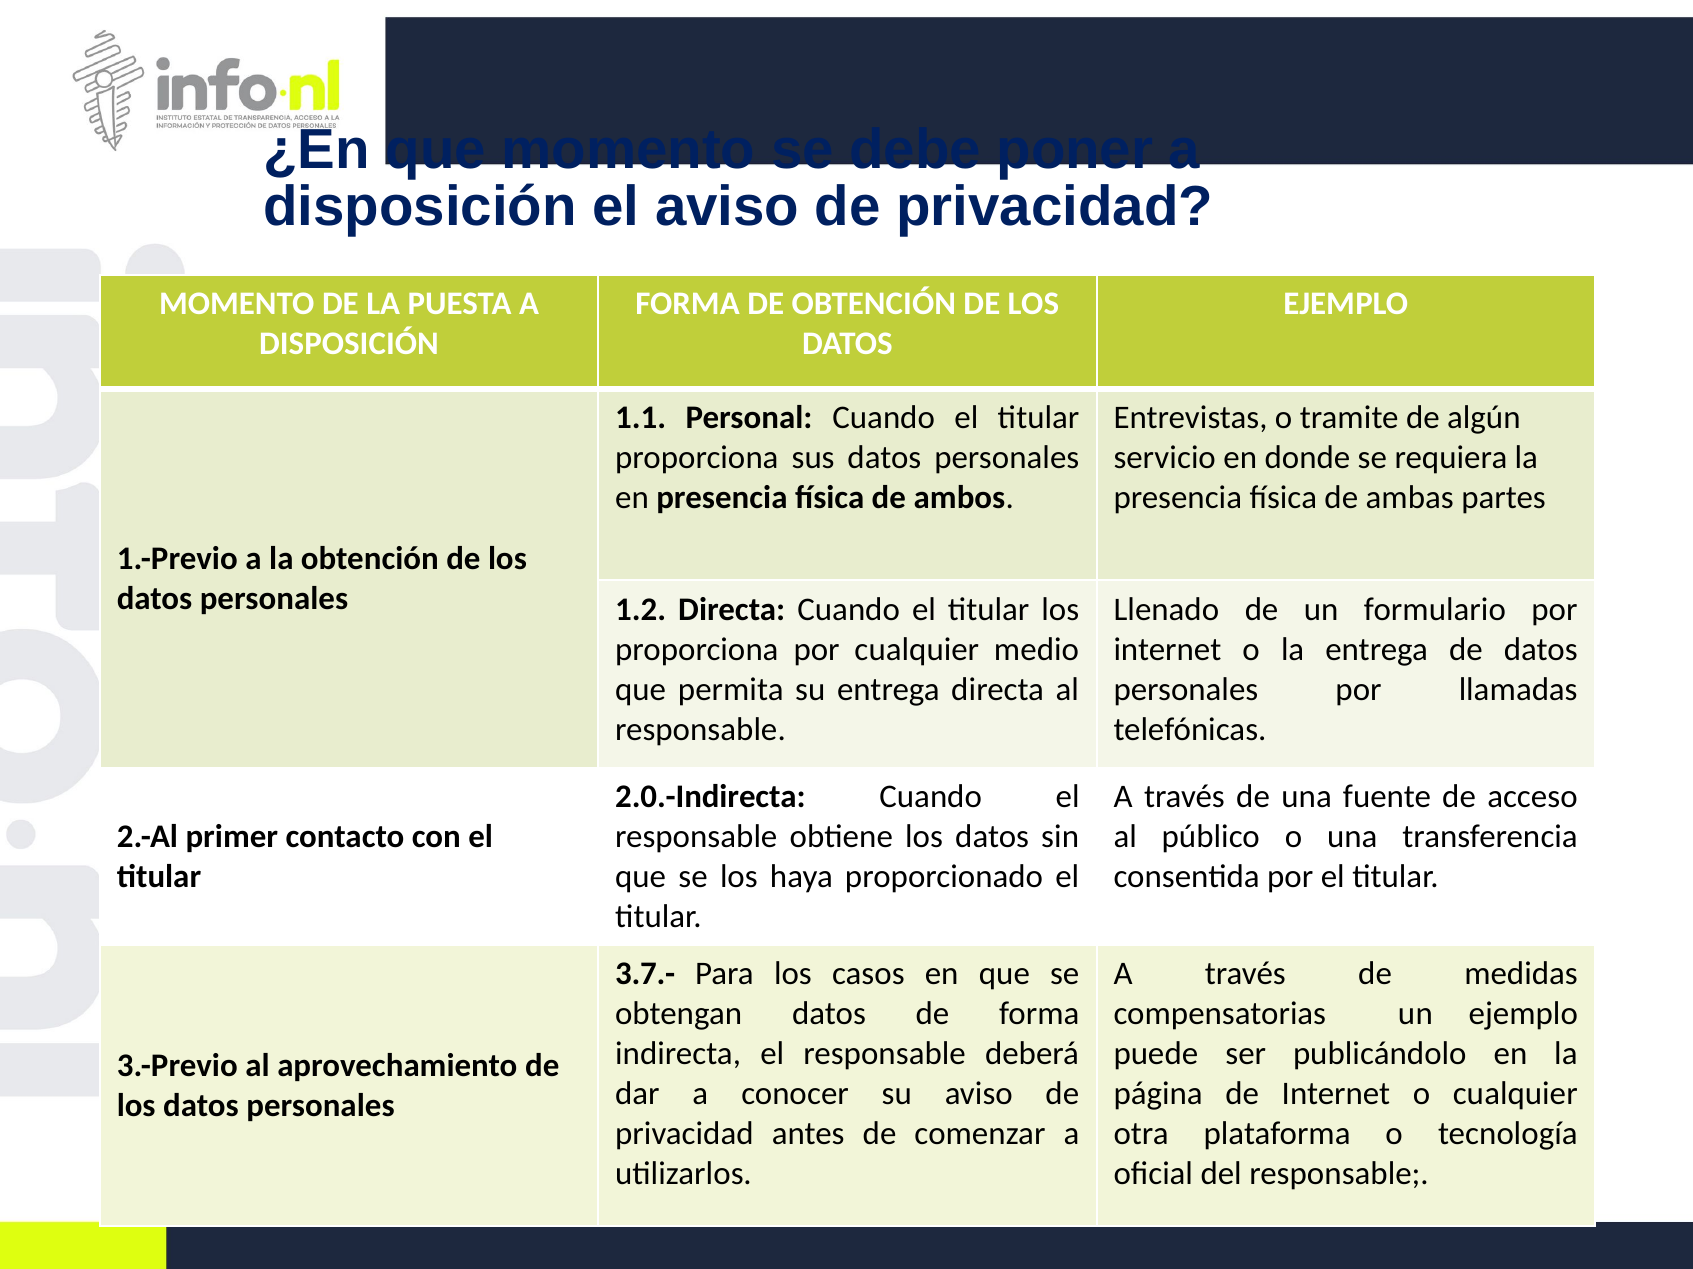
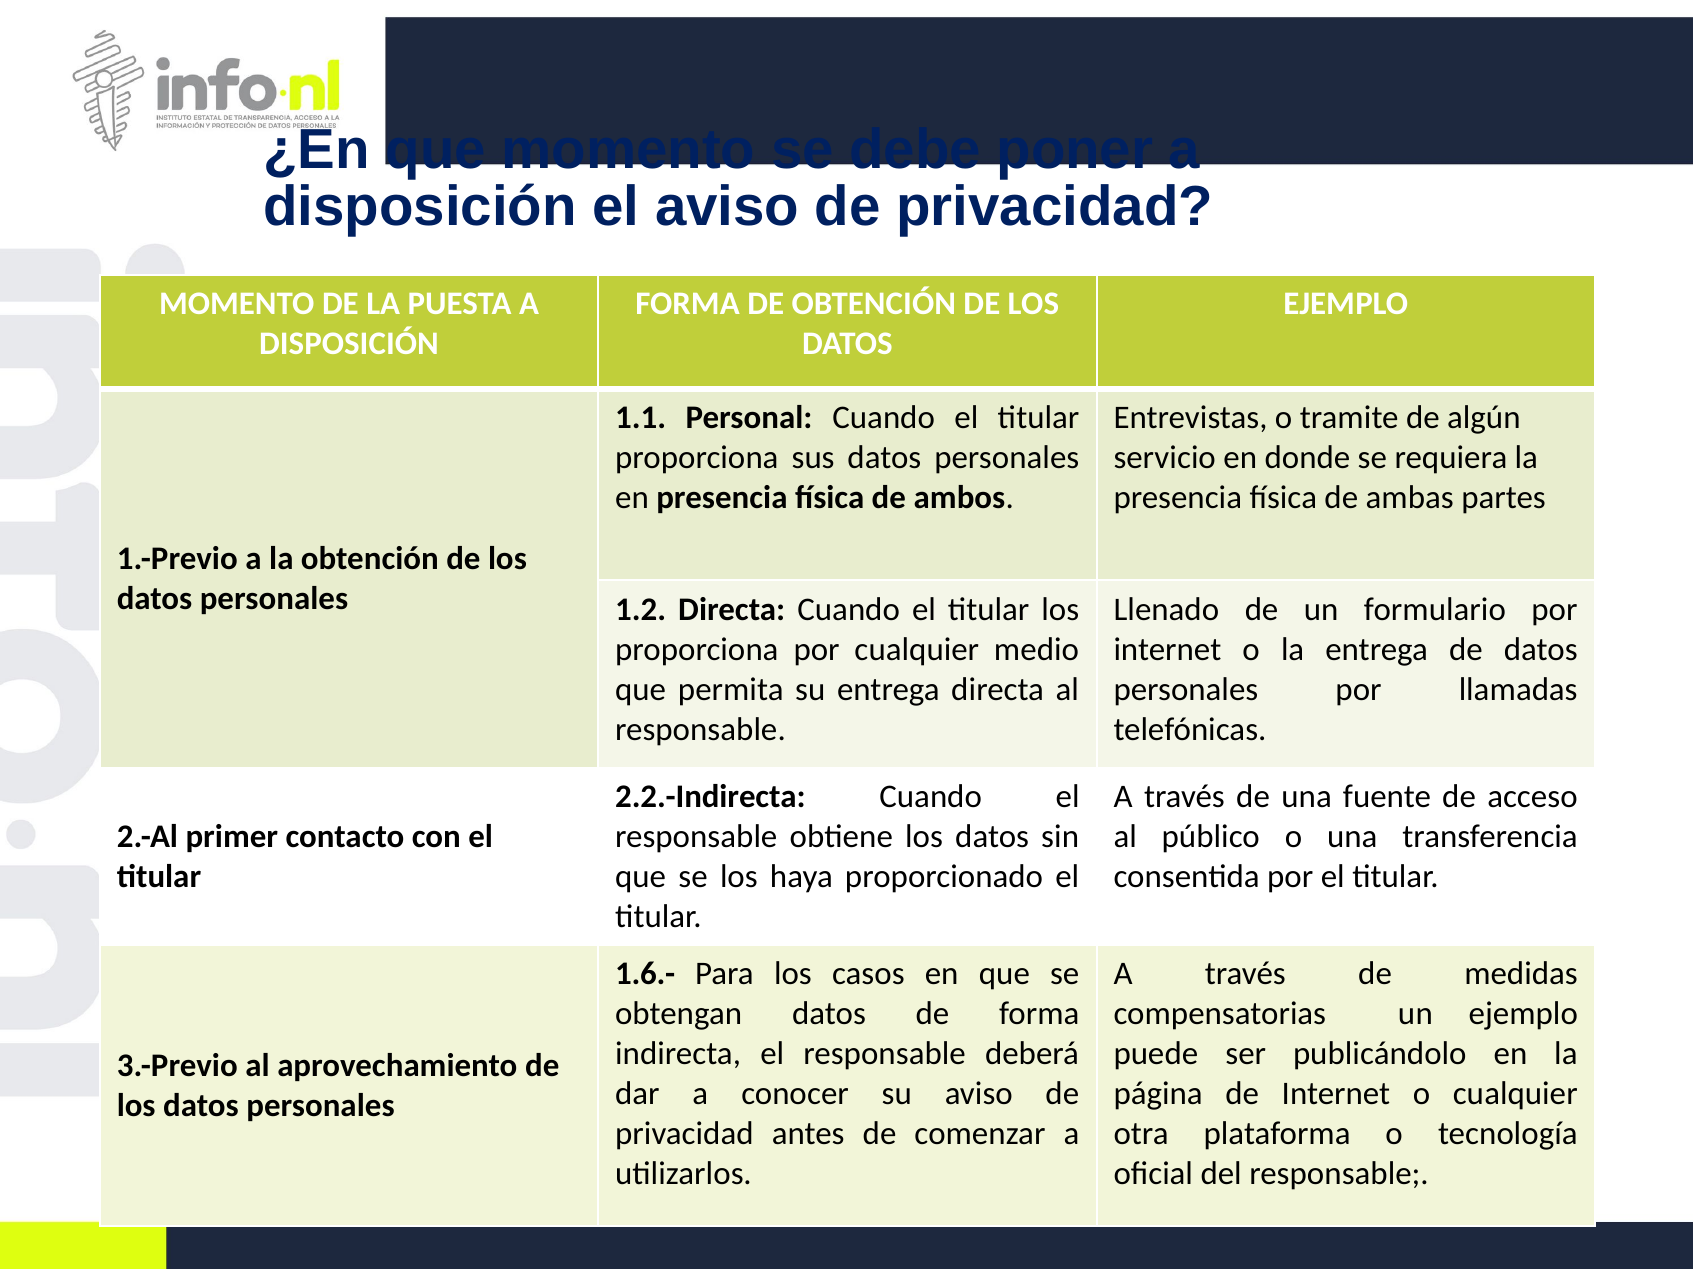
2.0.-Indirecta: 2.0.-Indirecta -> 2.2.-Indirecta
3.7.-: 3.7.- -> 1.6.-
